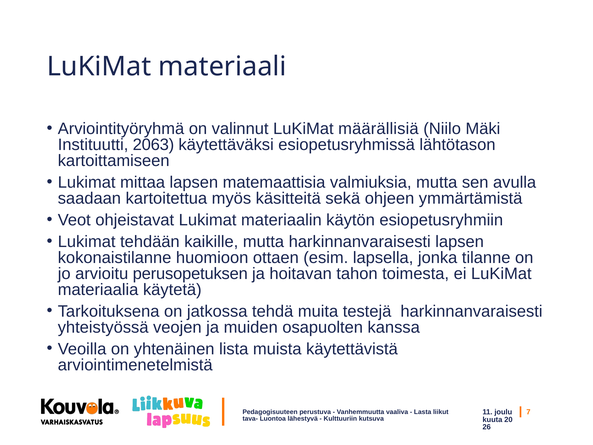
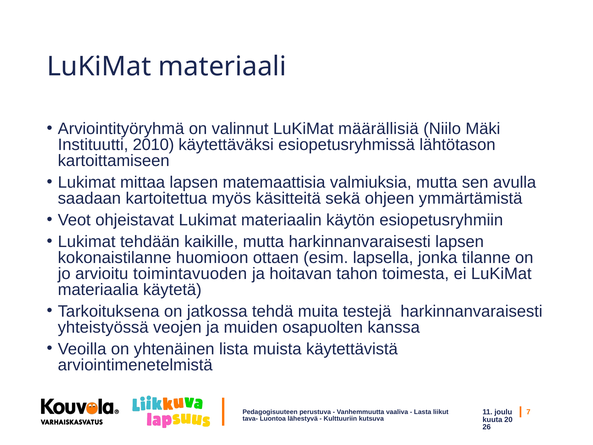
2063: 2063 -> 2010
perusopetuksen: perusopetuksen -> toimintavuoden
